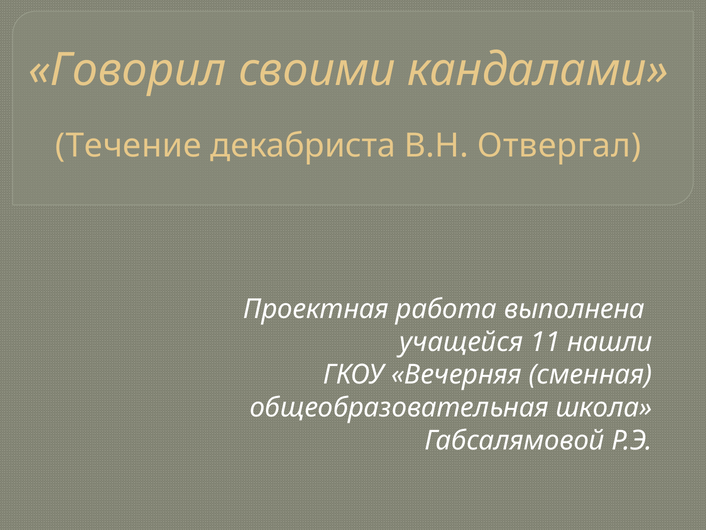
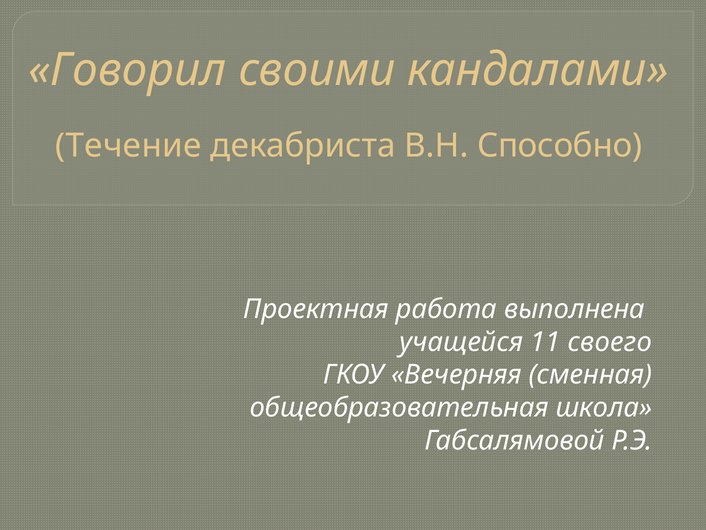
Отвергал: Отвергал -> Способно
нашли: нашли -> своего
